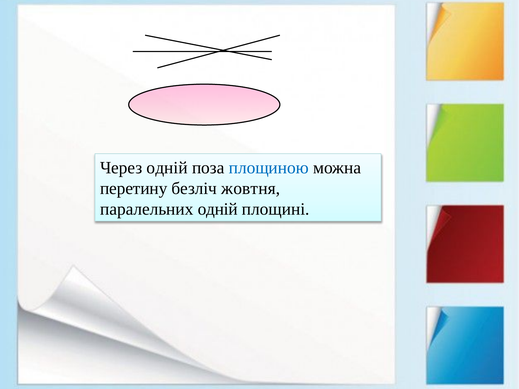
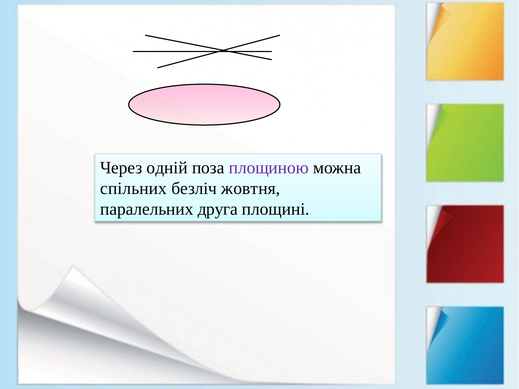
площиною colour: blue -> purple
перетину: перетину -> спільних
паралельних одній: одній -> друга
